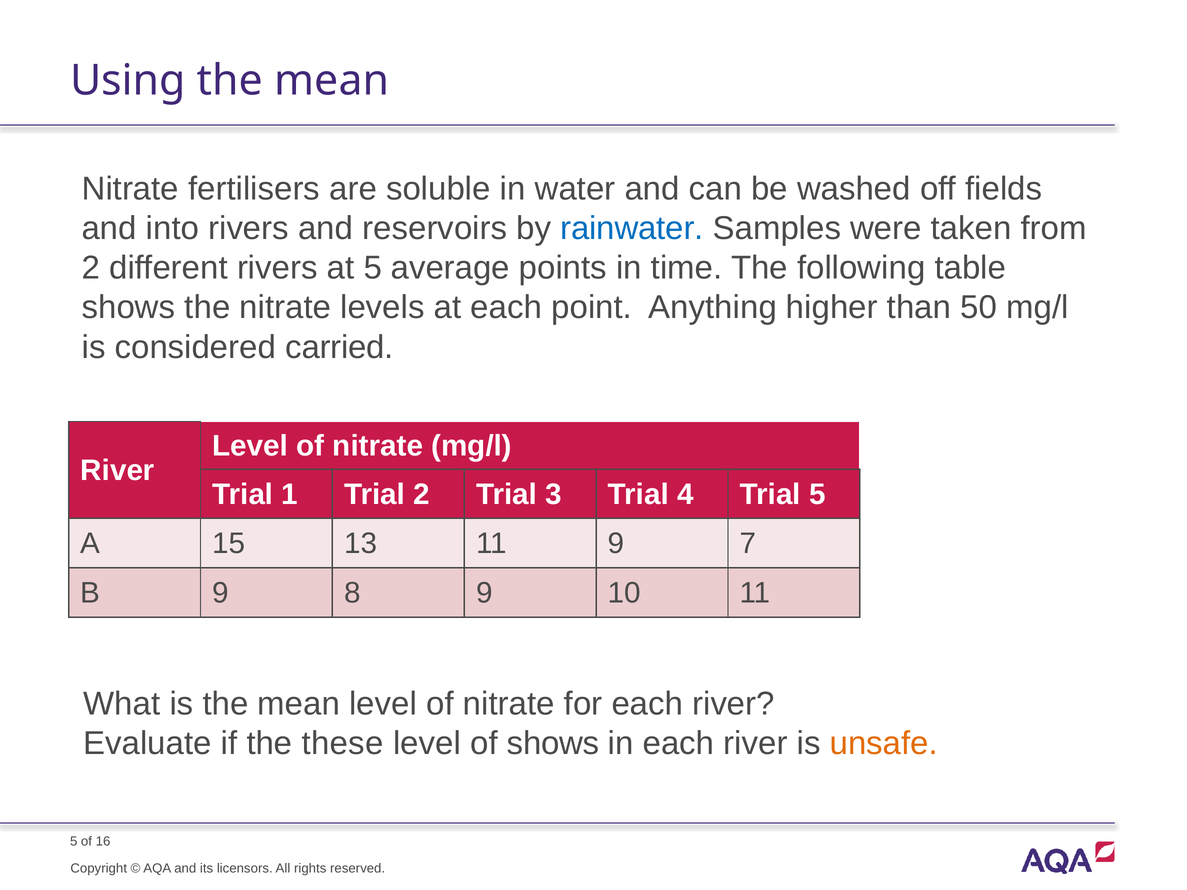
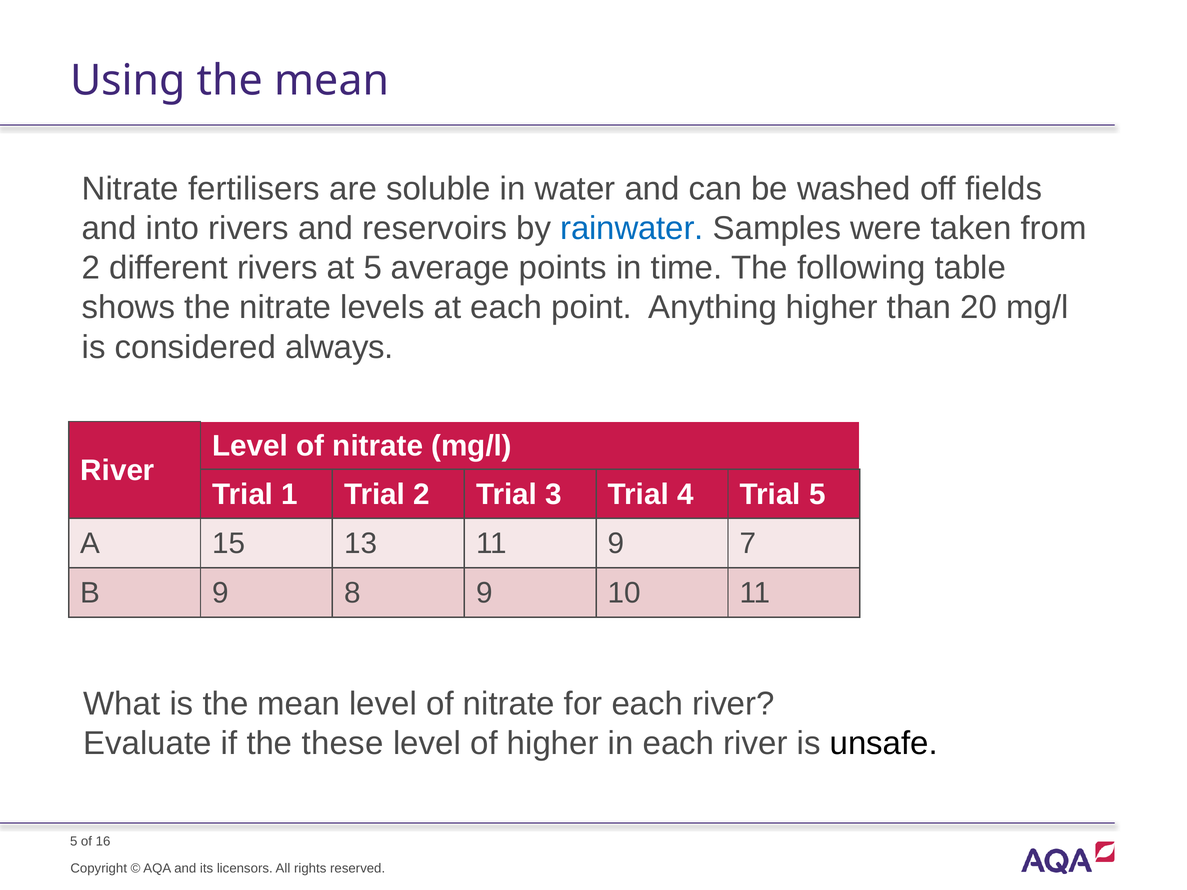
50: 50 -> 20
carried: carried -> always
of shows: shows -> higher
unsafe colour: orange -> black
